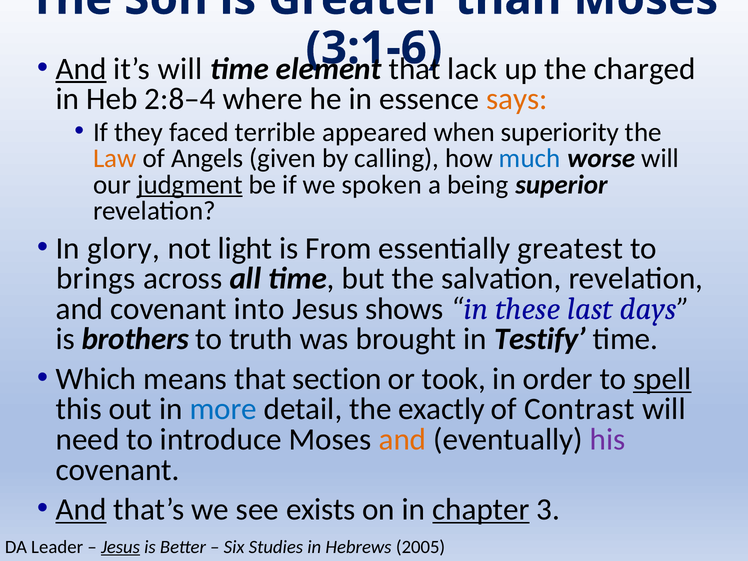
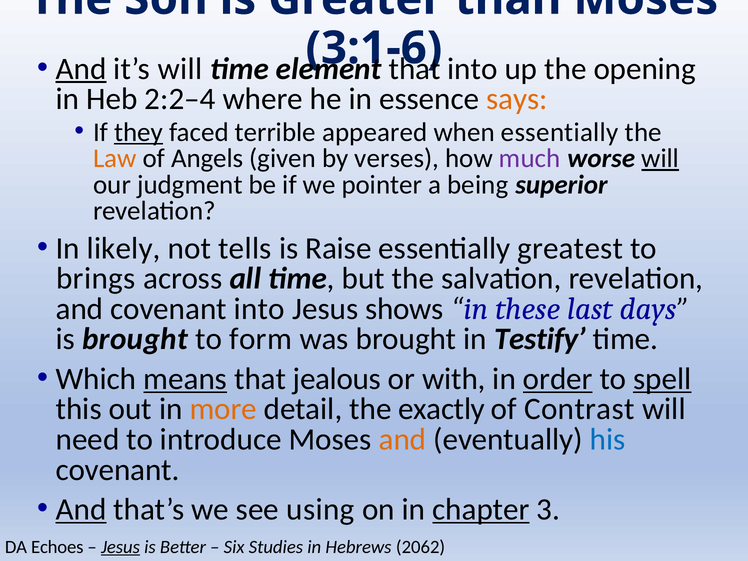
lack at (472, 69): lack -> into
charged: charged -> opening
2:8–4: 2:8–4 -> 2:2–4
they underline: none -> present
when superiority: superiority -> essentially
calling: calling -> verses
much colour: blue -> purple
will at (660, 158) underline: none -> present
judgment underline: present -> none
spoken: spoken -> pointer
glory: glory -> likely
light: light -> tells
From: From -> Raise
is brothers: brothers -> brought
truth: truth -> form
means underline: none -> present
section: section -> jealous
took: took -> with
order underline: none -> present
more colour: blue -> orange
his colour: purple -> blue
exists: exists -> using
Leader: Leader -> Echoes
2005: 2005 -> 2062
